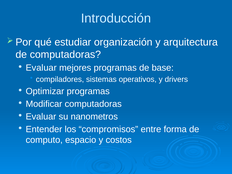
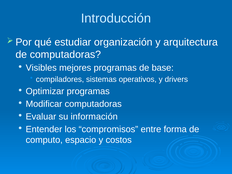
Evaluar at (41, 68): Evaluar -> Visibles
nanometros: nanometros -> información
